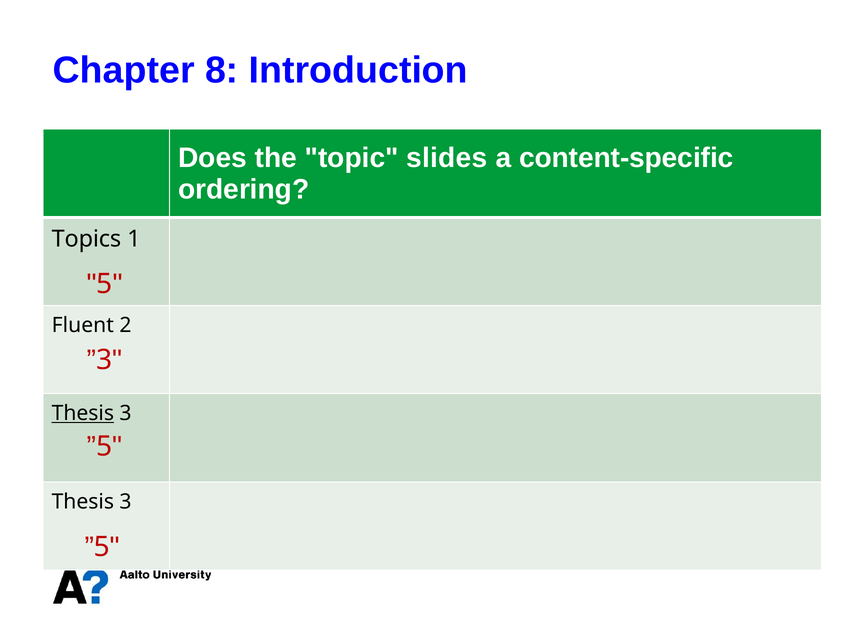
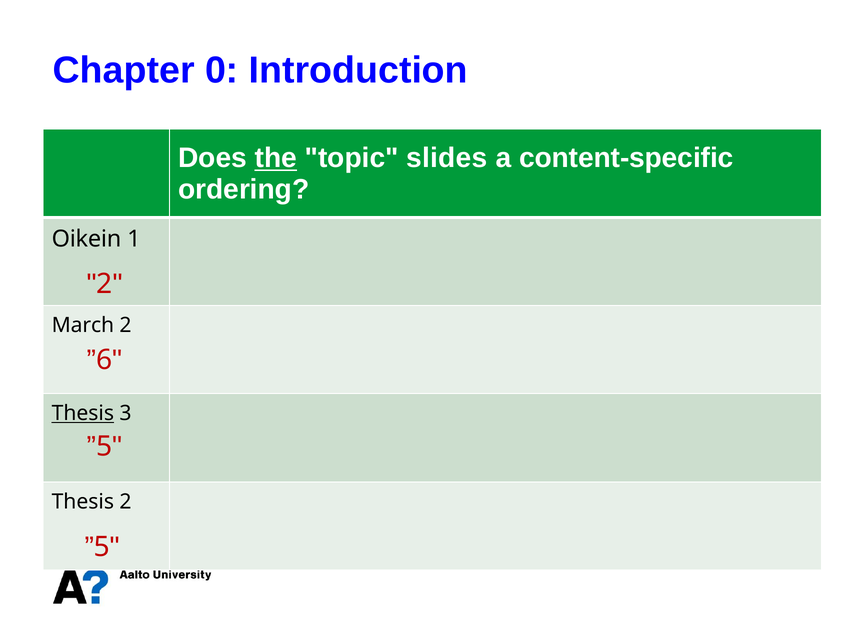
8: 8 -> 0
the underline: none -> present
Topics: Topics -> Oikein
5 at (105, 284): 5 -> 2
Fluent: Fluent -> March
3 at (104, 360): 3 -> 6
3 at (126, 501): 3 -> 2
